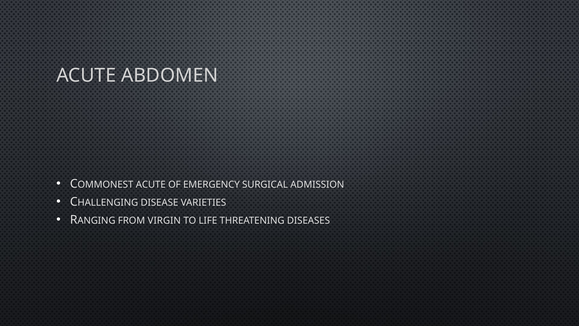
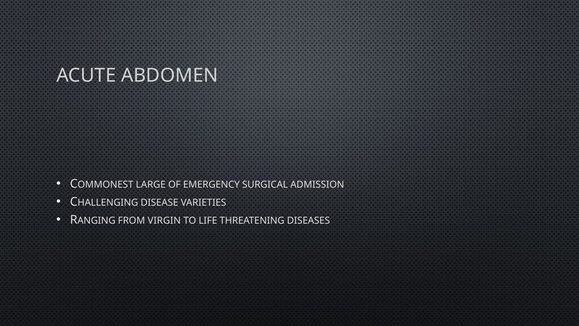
ACUTE at (151, 184): ACUTE -> LARGE
